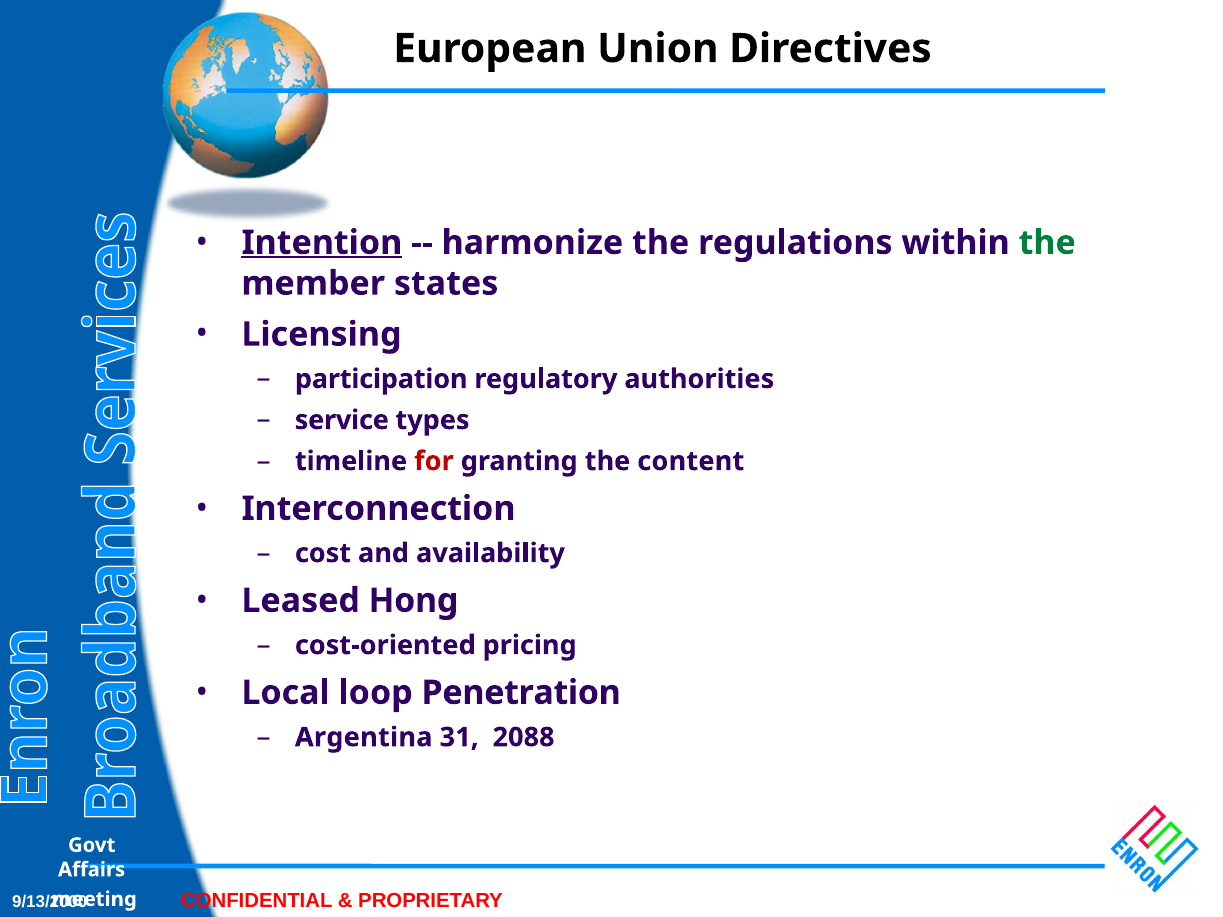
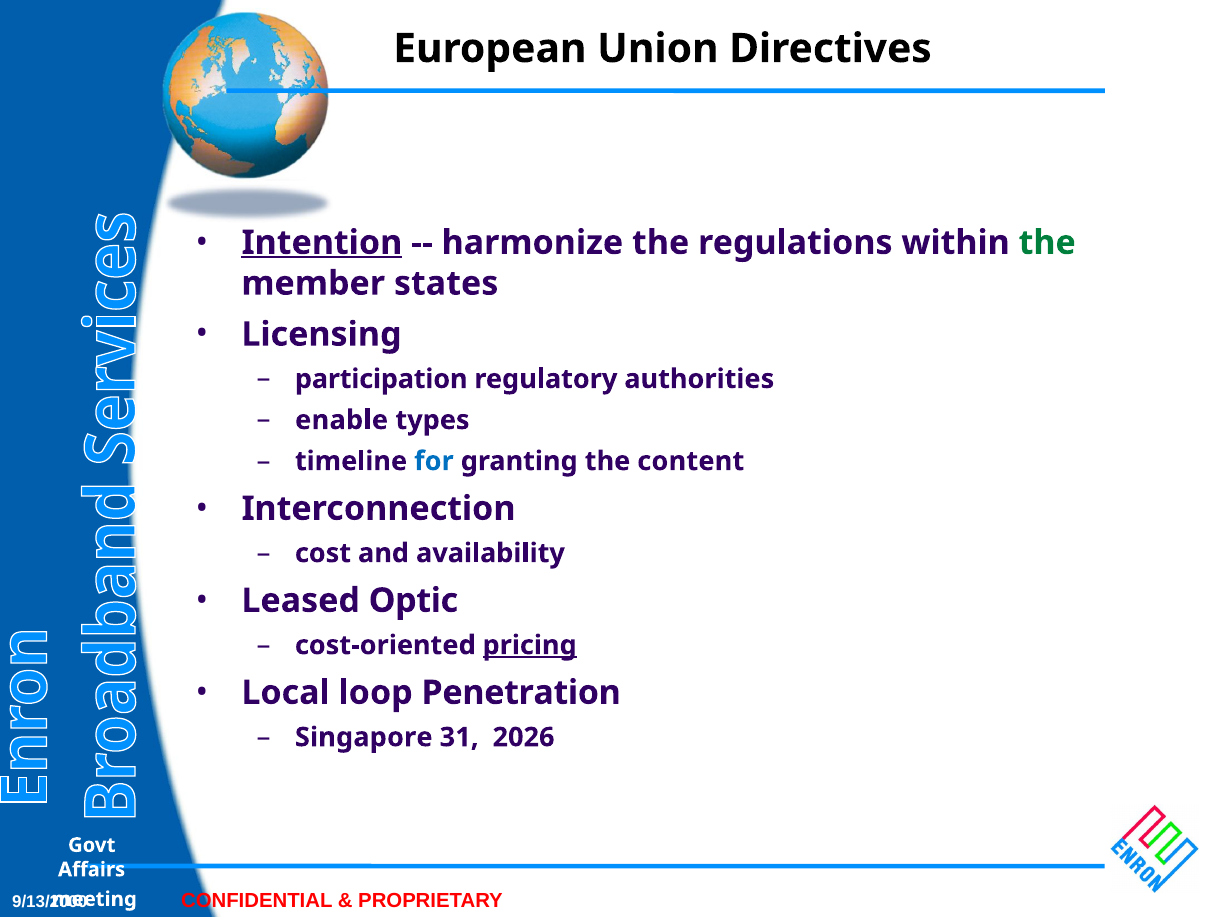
service: service -> enable
for colour: red -> blue
Hong: Hong -> Optic
pricing underline: none -> present
Argentina: Argentina -> Singapore
2088: 2088 -> 2026
